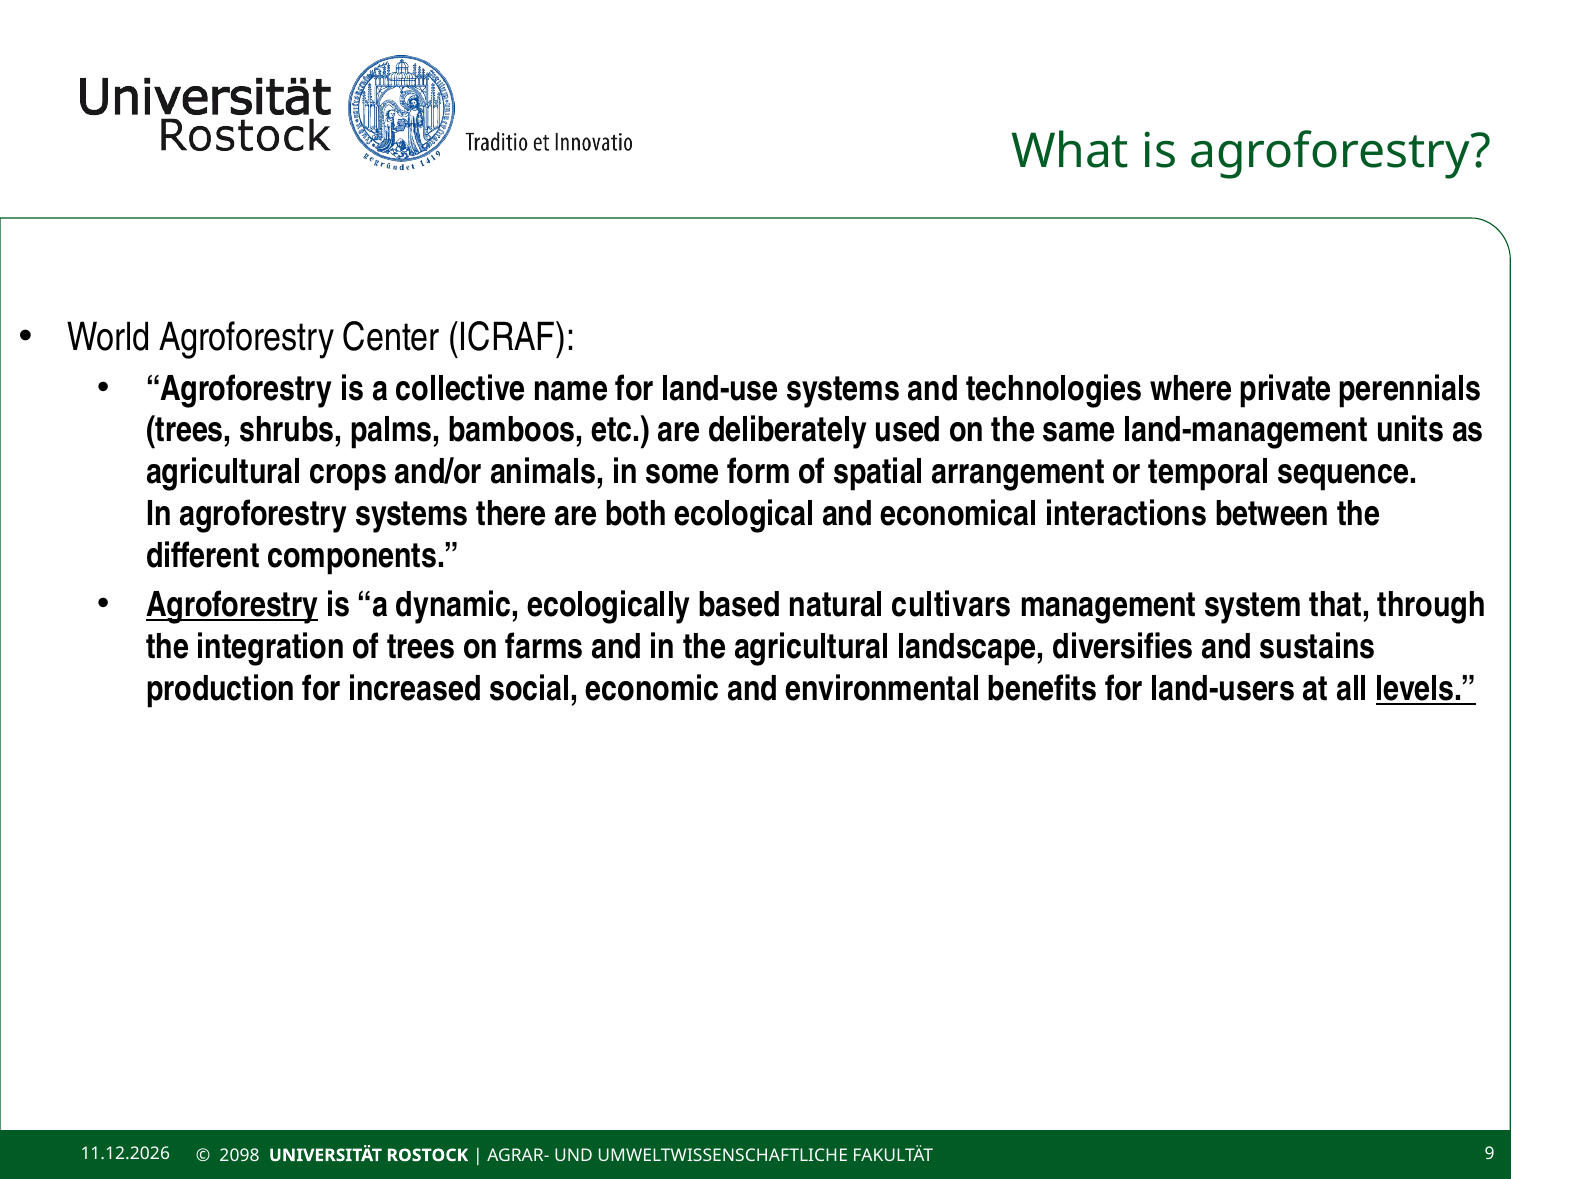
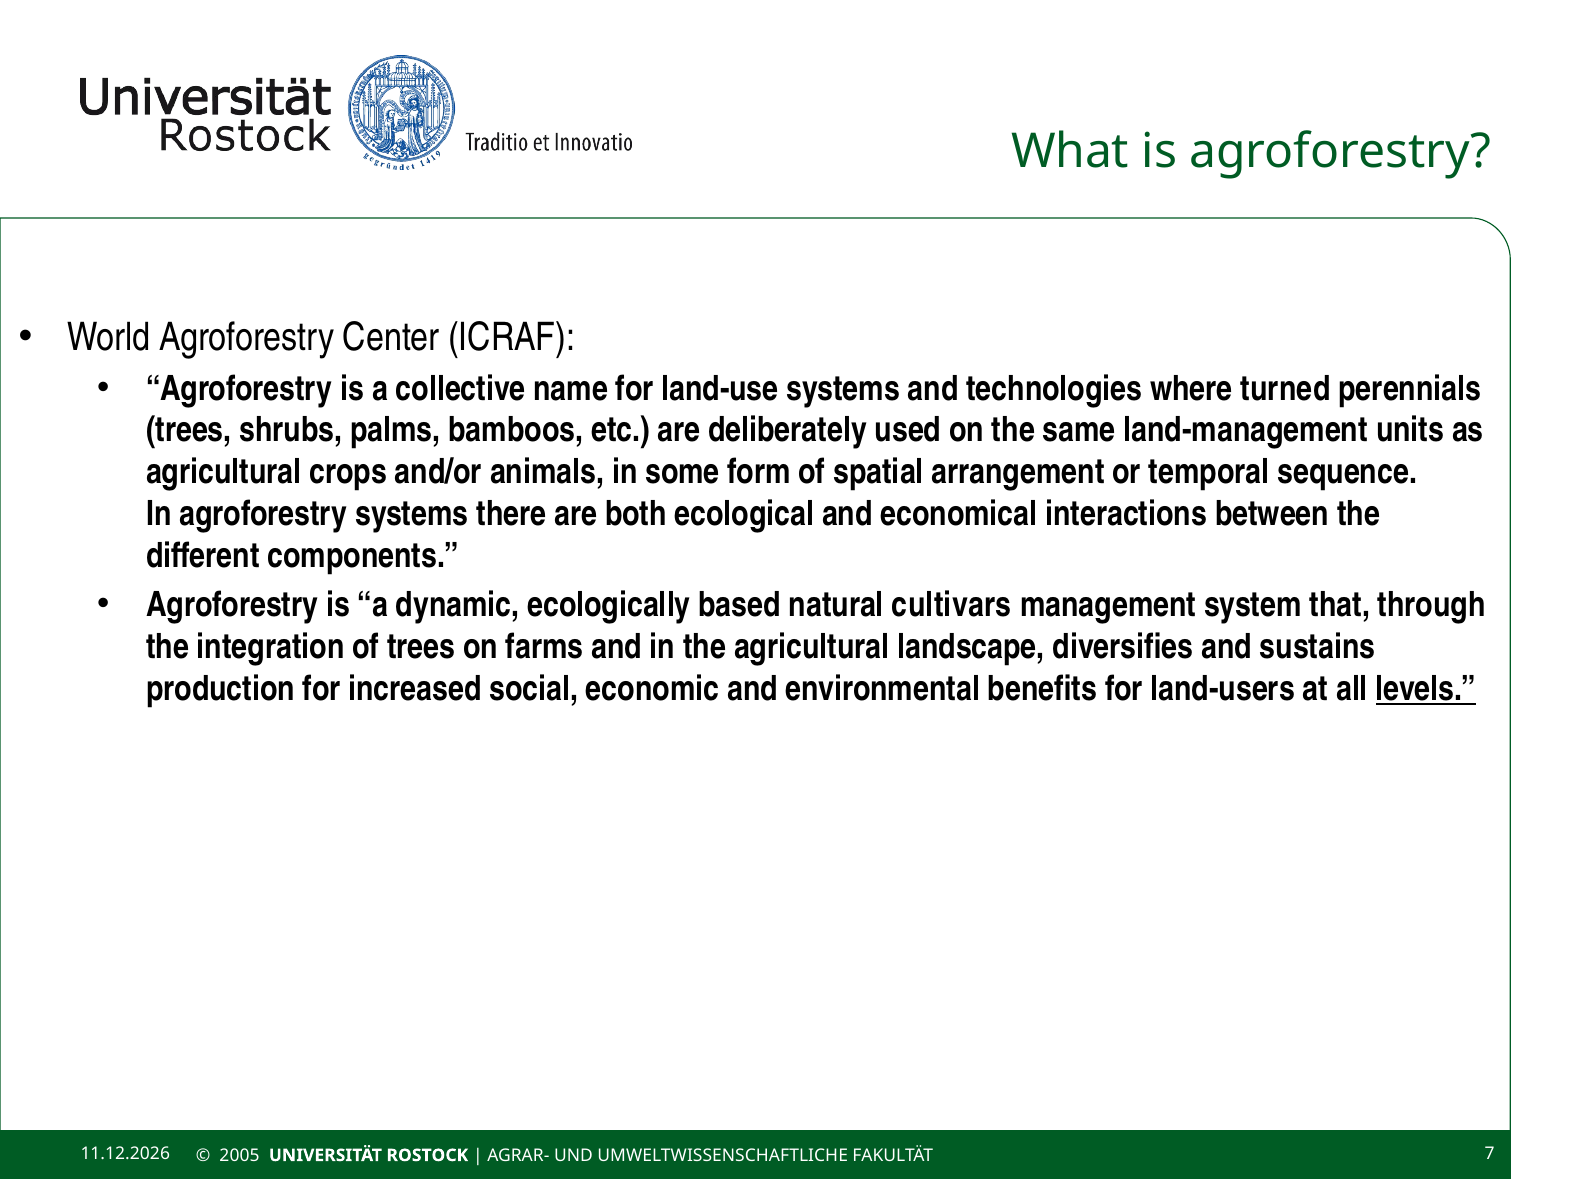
private: private -> turned
Agroforestry at (232, 605) underline: present -> none
9: 9 -> 7
2098: 2098 -> 2005
